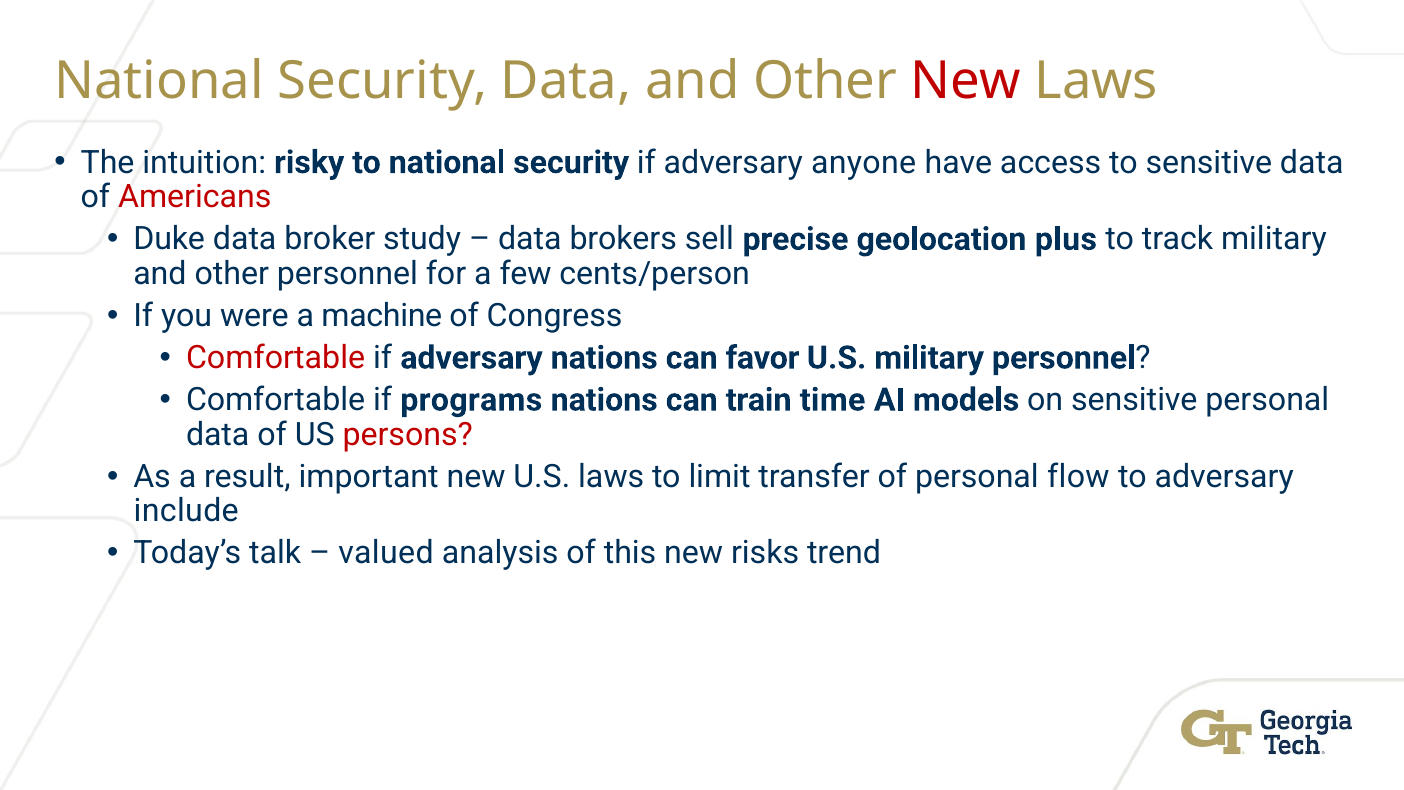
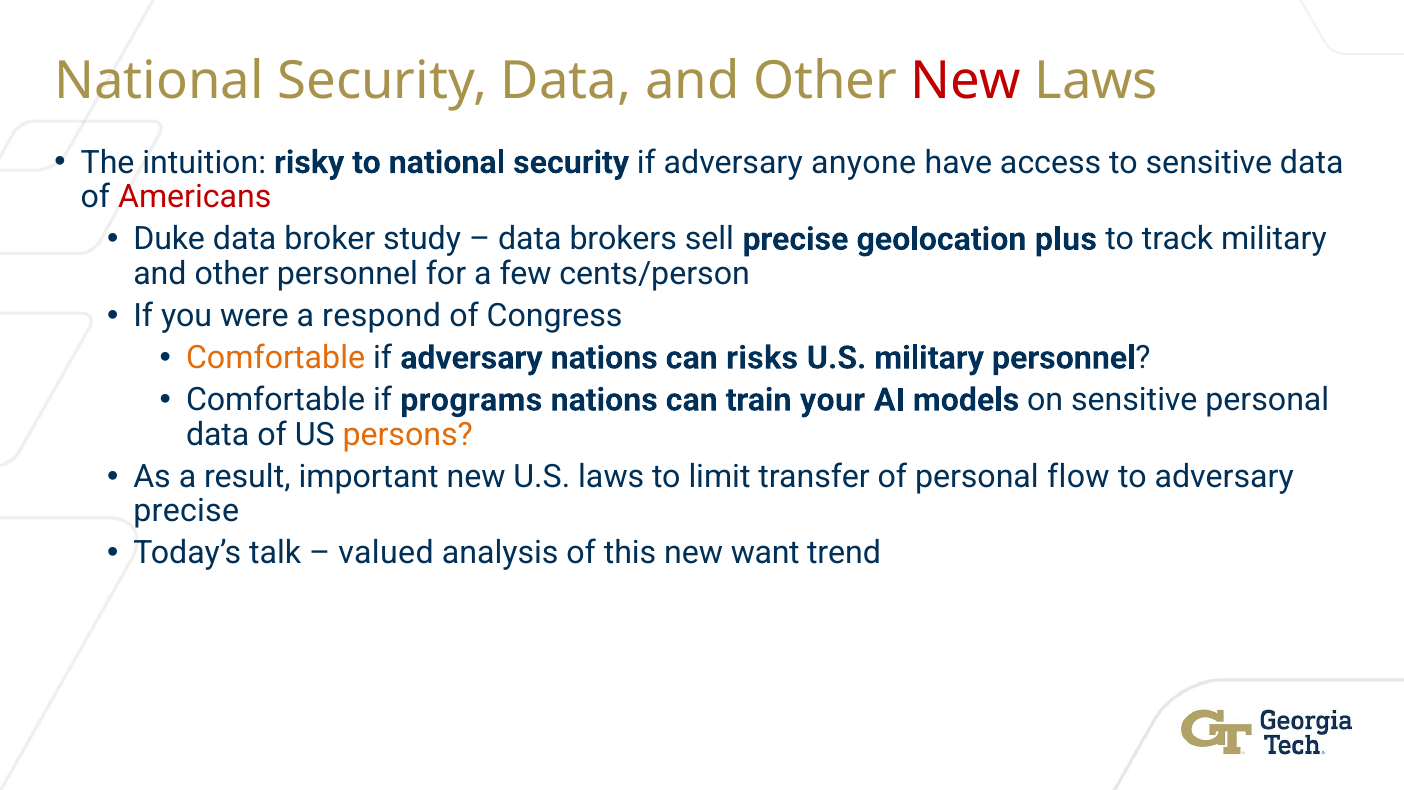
machine: machine -> respond
Comfortable at (276, 358) colour: red -> orange
favor: favor -> risks
time: time -> your
persons colour: red -> orange
include at (186, 511): include -> precise
risks: risks -> want
